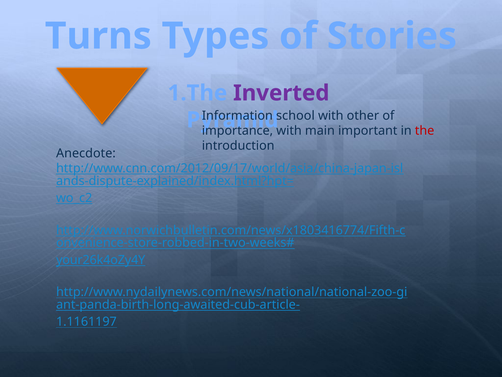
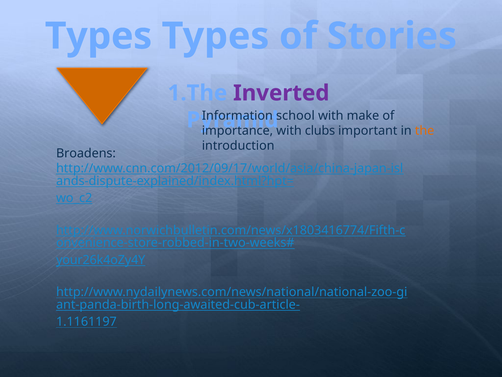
Turns at (98, 36): Turns -> Types
other: other -> make
main: main -> clubs
the colour: red -> orange
Anecdote: Anecdote -> Broadens
